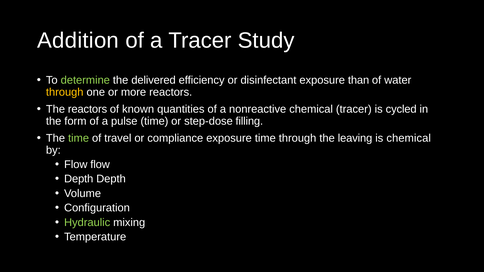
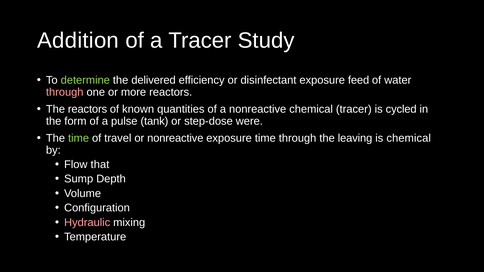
than: than -> feed
through at (65, 92) colour: yellow -> pink
pulse time: time -> tank
filling: filling -> were
or compliance: compliance -> nonreactive
Flow flow: flow -> that
Depth at (79, 179): Depth -> Sump
Hydraulic colour: light green -> pink
